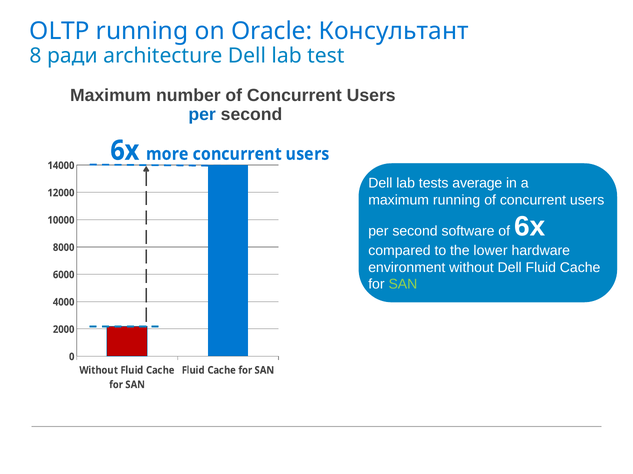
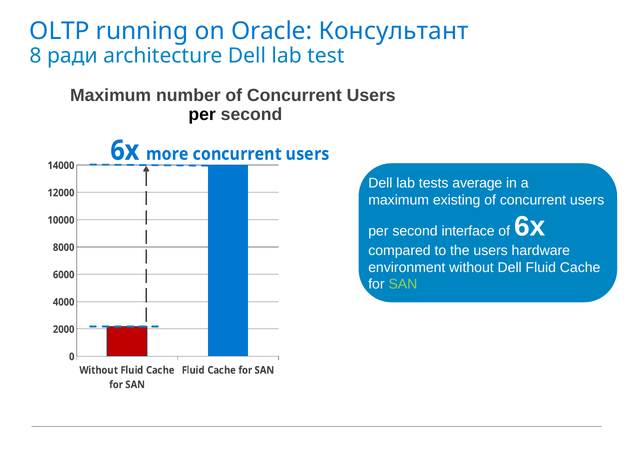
per at (202, 115) colour: blue -> black
maximum running: running -> existing
software: software -> interface
the lower: lower -> users
